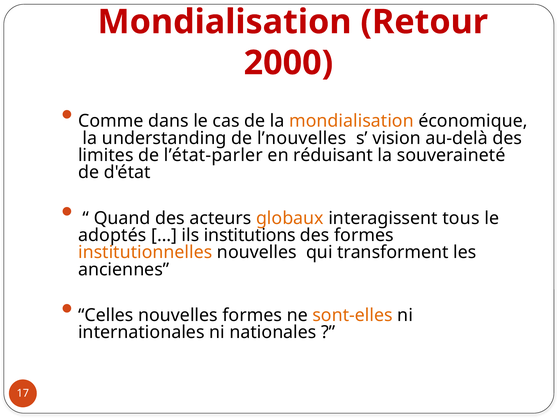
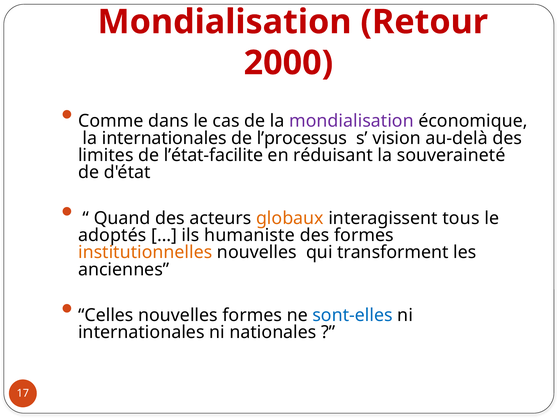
mondialisation at (351, 121) colour: orange -> purple
la understanding: understanding -> internationales
l’nouvelles: l’nouvelles -> l’processus
l’état-parler: l’état-parler -> l’état-facilite
institutions: institutions -> humaniste
sont-elles colour: orange -> blue
